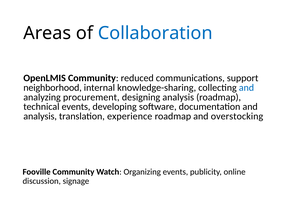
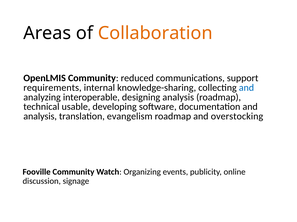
Collaboration colour: blue -> orange
neighborhood: neighborhood -> requirements
procurement: procurement -> interoperable
technical events: events -> usable
experience: experience -> evangelism
